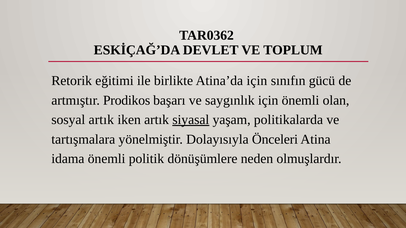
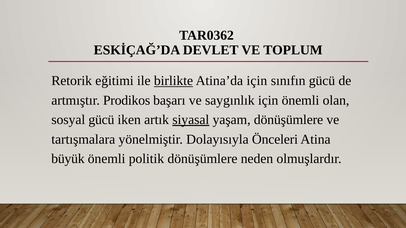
birlikte underline: none -> present
sosyal artık: artık -> gücü
yaşam politikalarda: politikalarda -> dönüşümlere
idama: idama -> büyük
